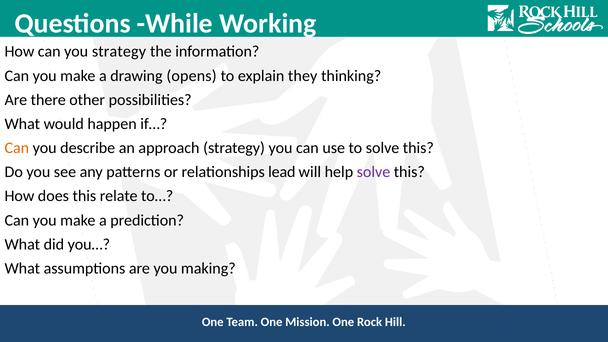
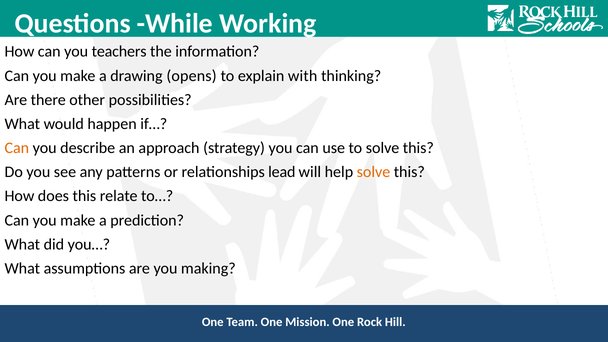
you strategy: strategy -> teachers
they: they -> with
solve at (373, 172) colour: purple -> orange
